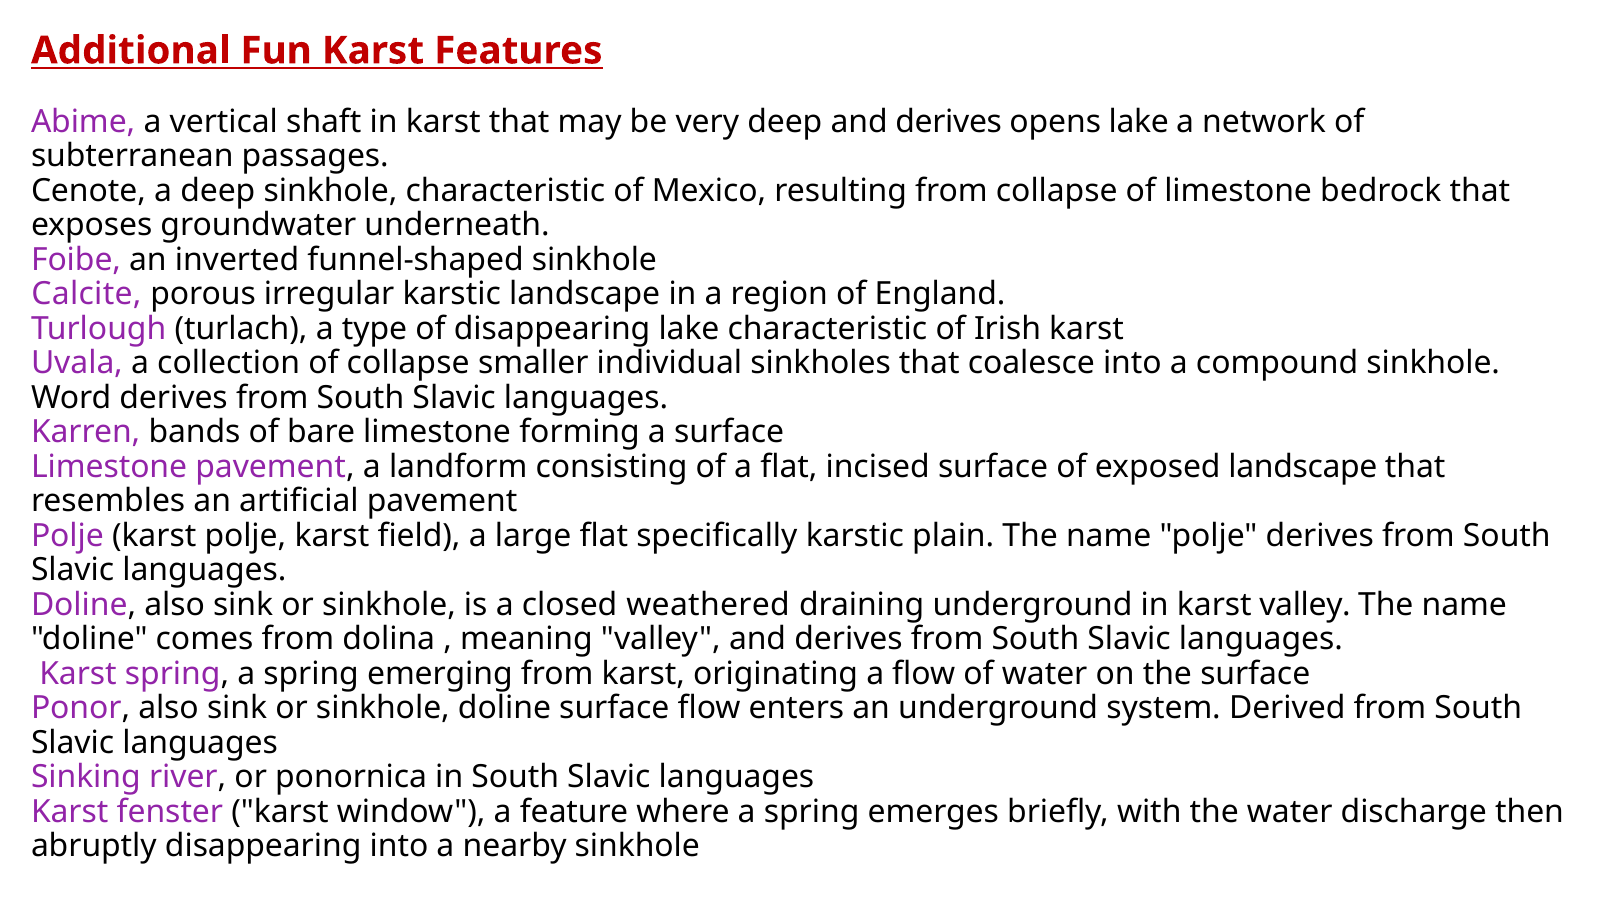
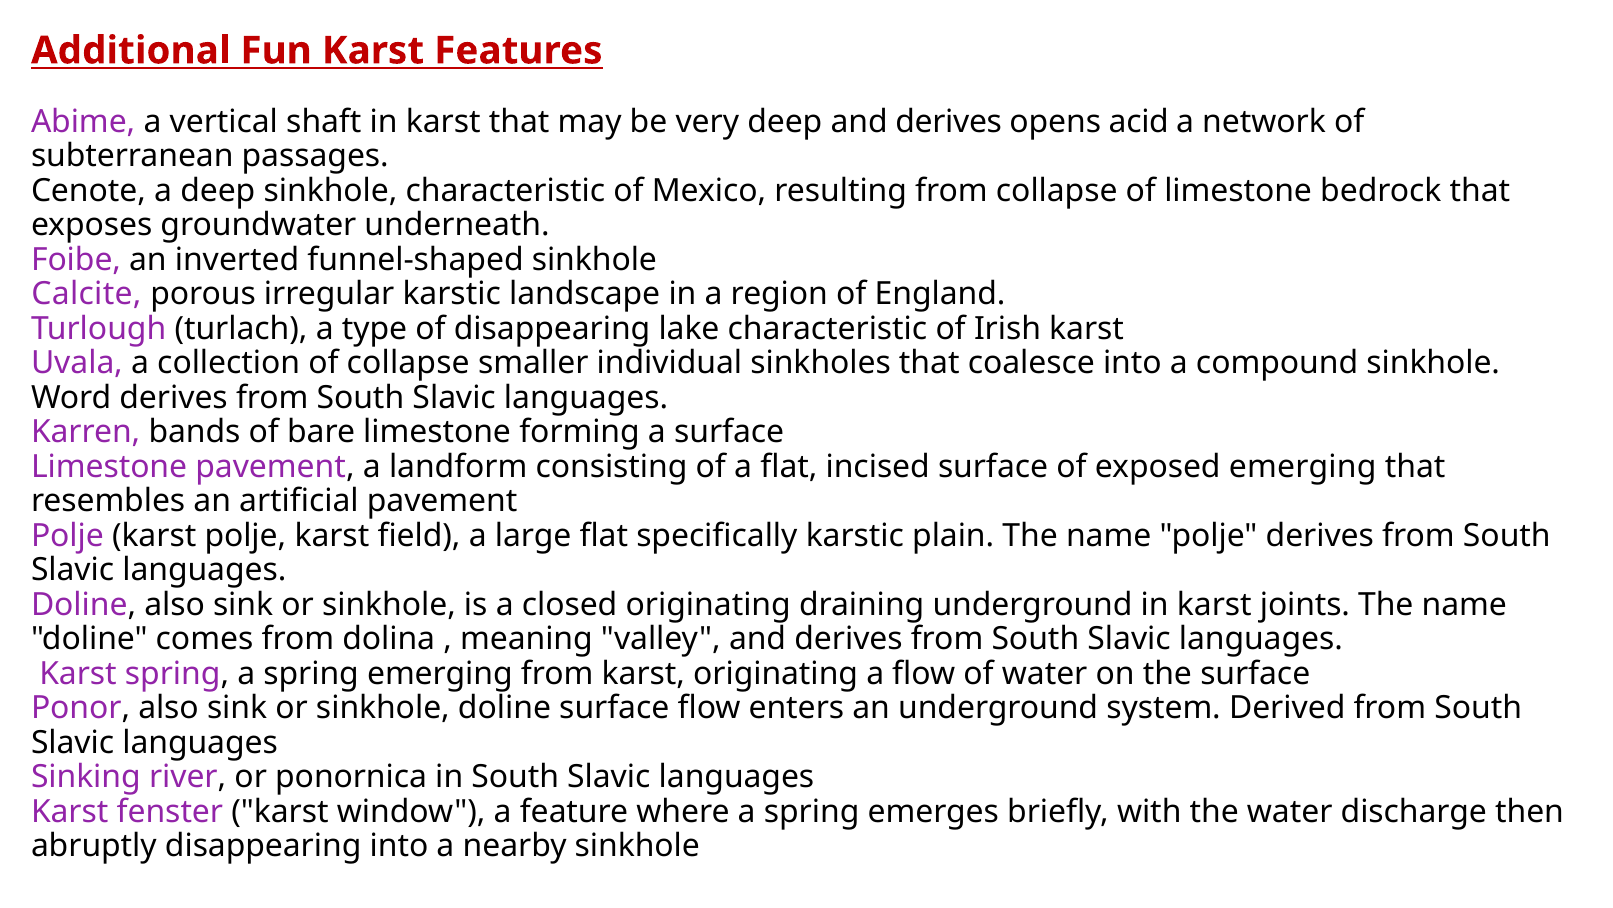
opens lake: lake -> acid
exposed landscape: landscape -> emerging
closed weathered: weathered -> originating
karst valley: valley -> joints
